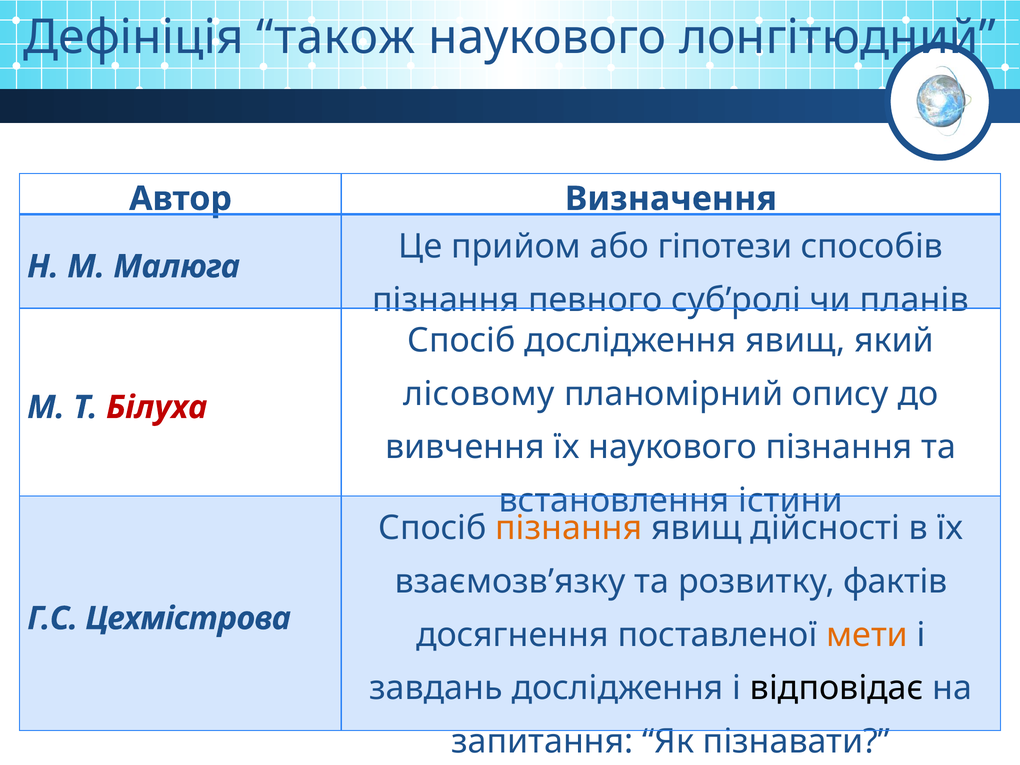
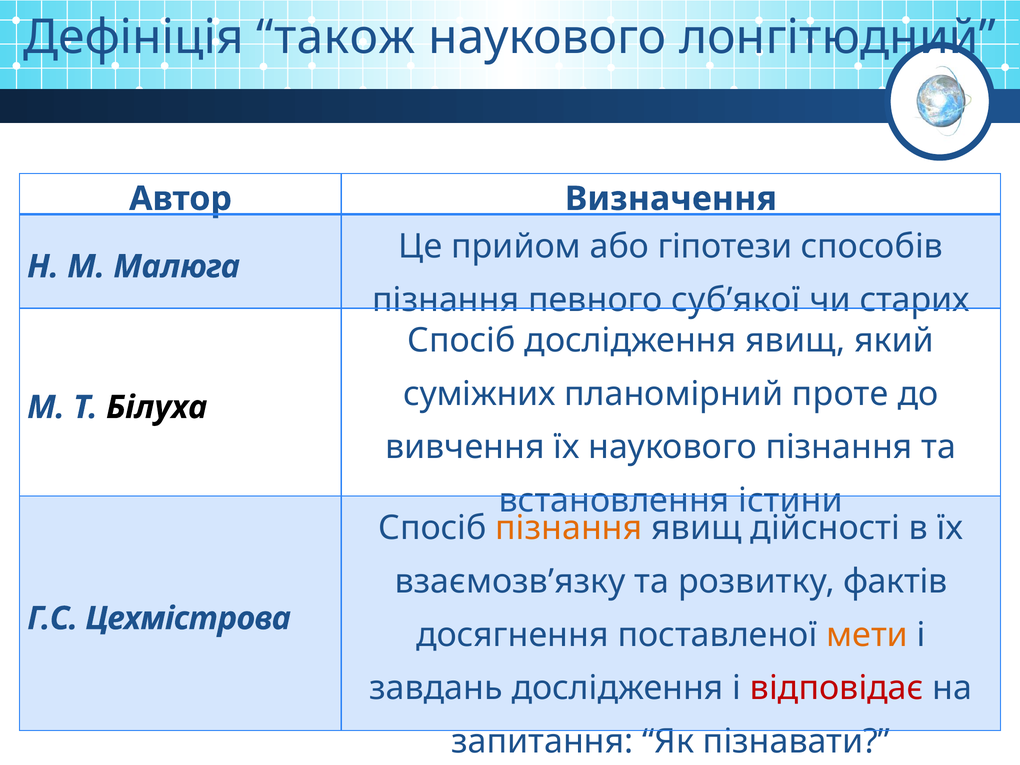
суб’ролі: суб’ролі -> суб’якої
планів: планів -> старих
лісовому: лісовому -> суміжних
опису: опису -> проте
Білуха colour: red -> black
відповідає colour: black -> red
